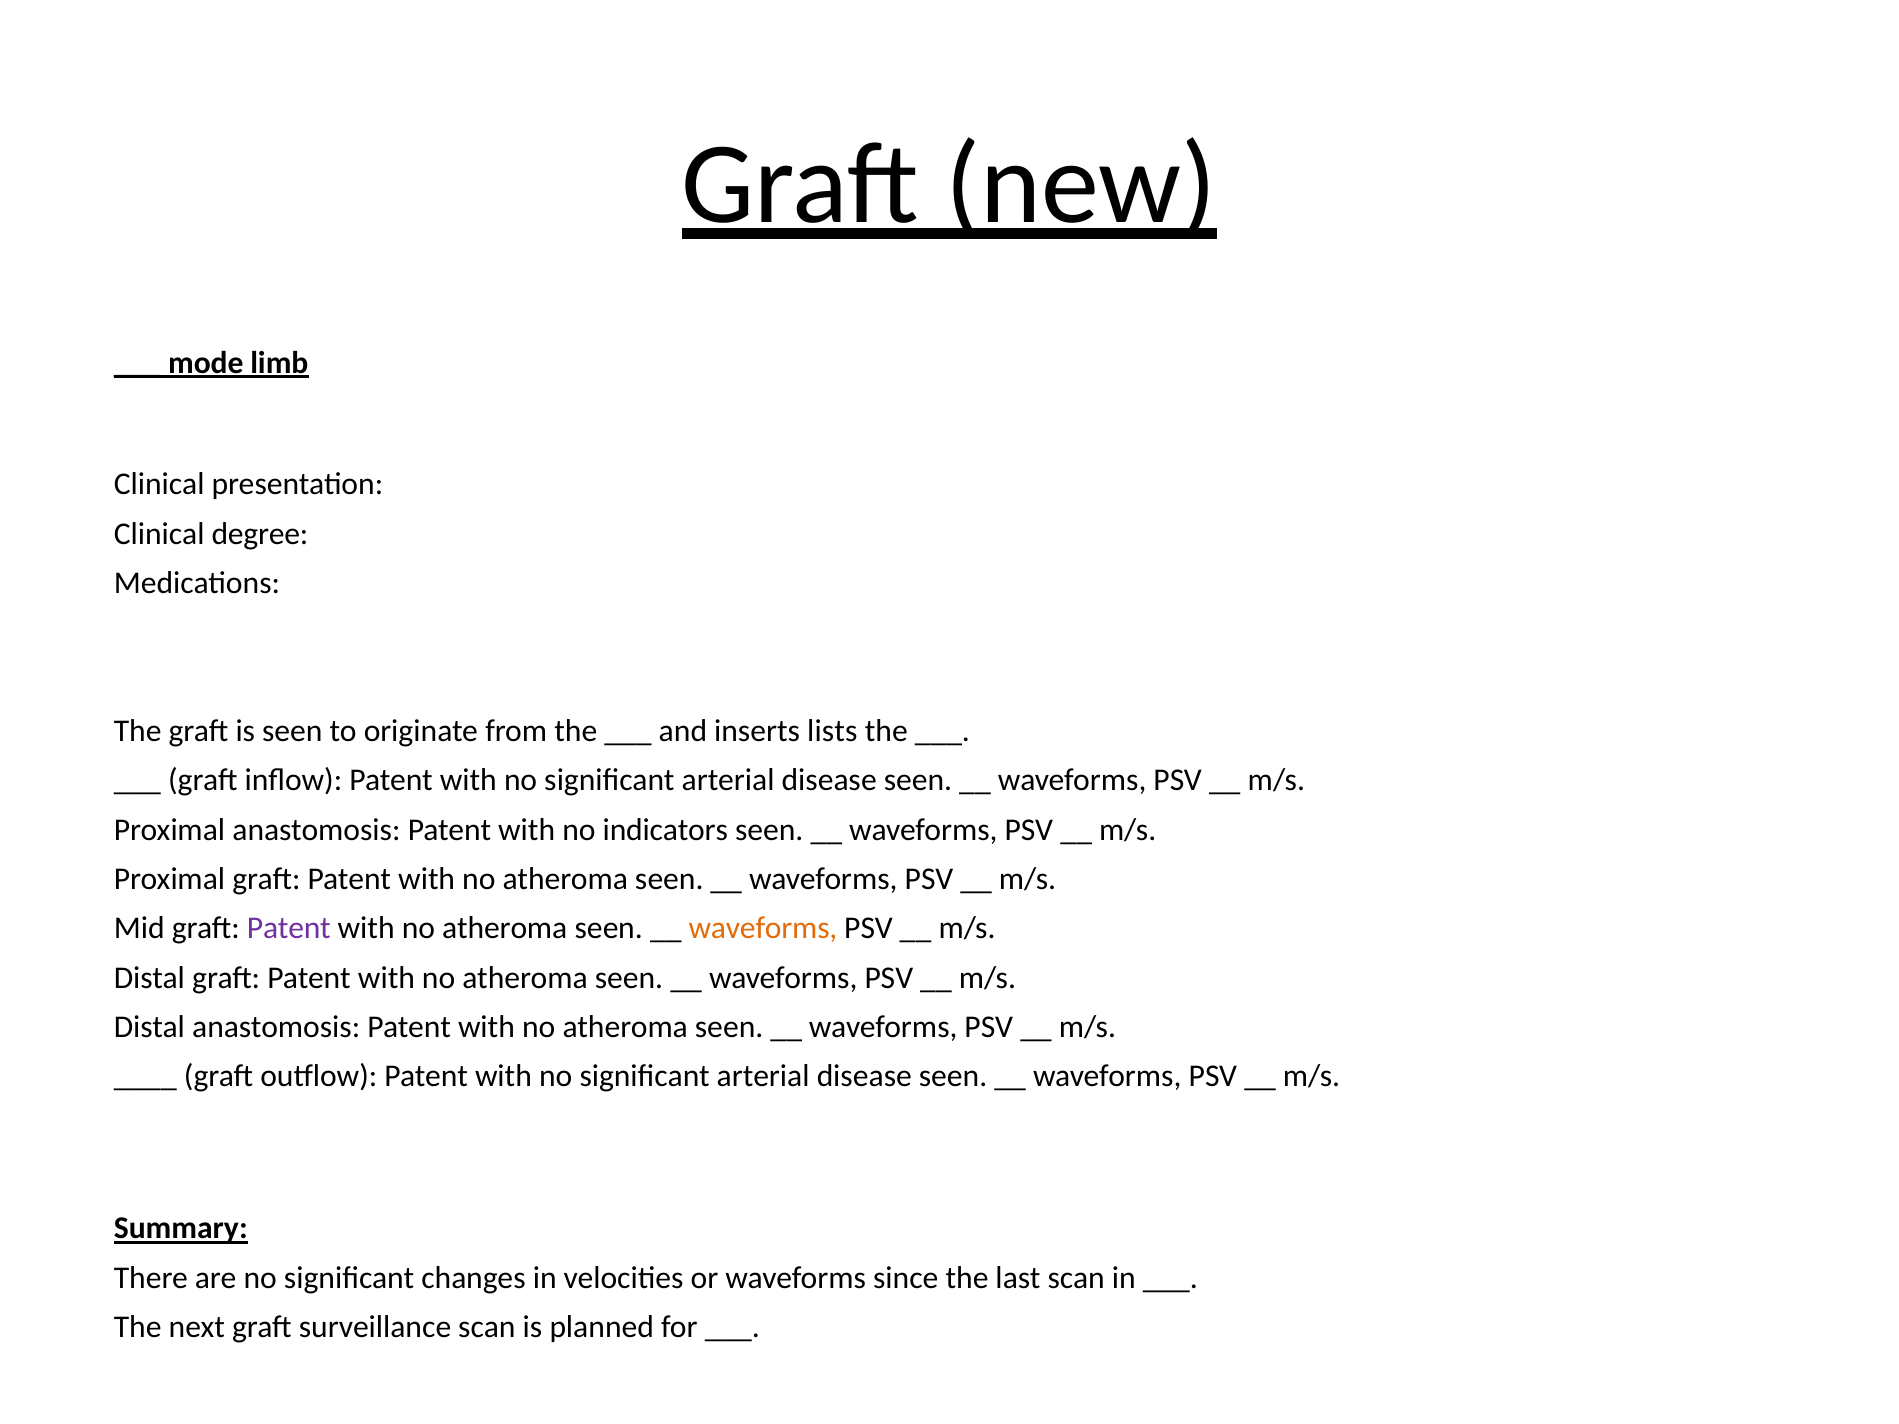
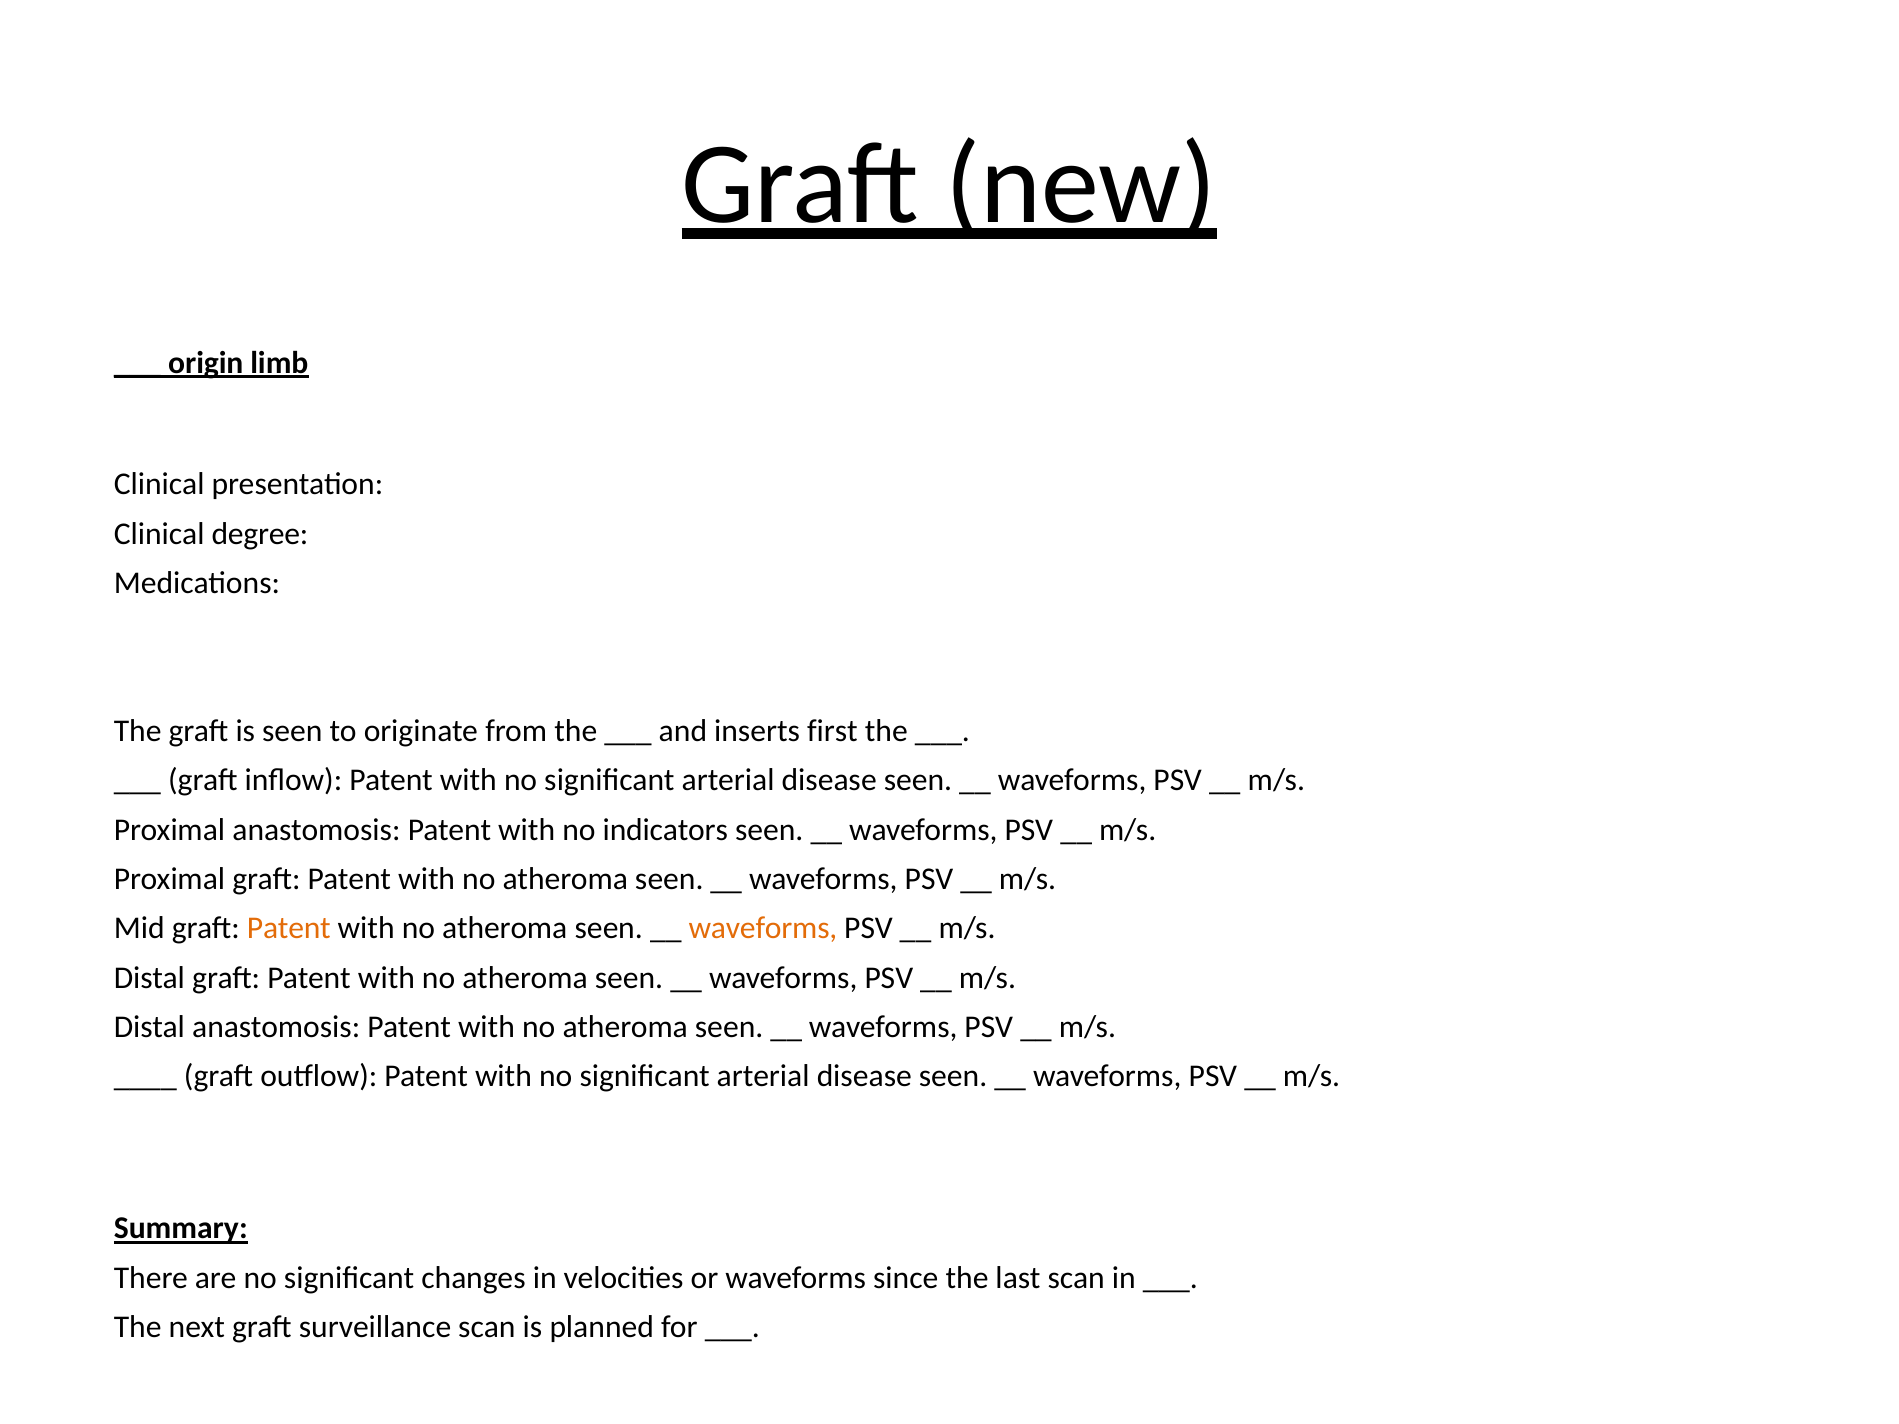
mode: mode -> origin
lists: lists -> first
Patent at (289, 929) colour: purple -> orange
